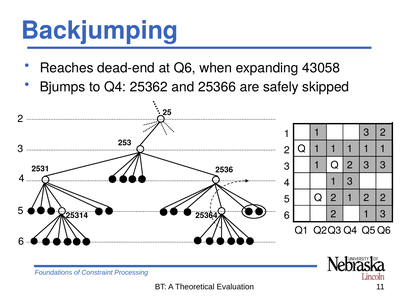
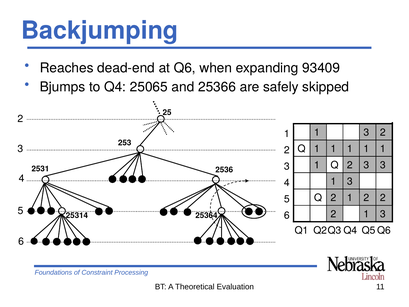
43058: 43058 -> 93409
25362: 25362 -> 25065
